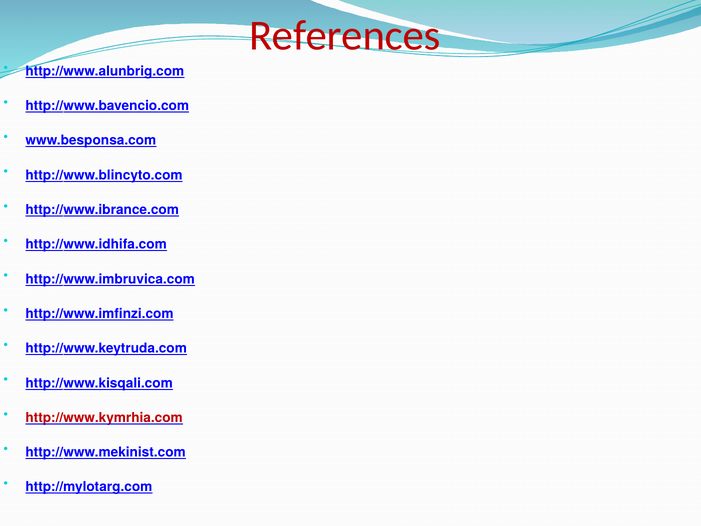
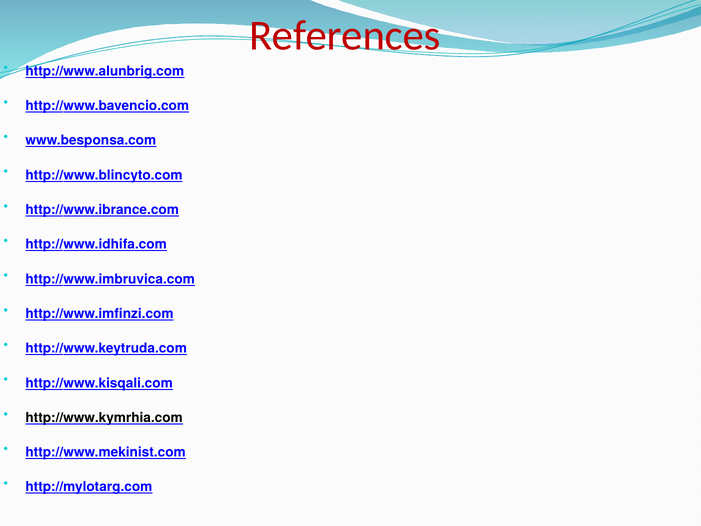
http://www.kymrhia.com colour: red -> black
